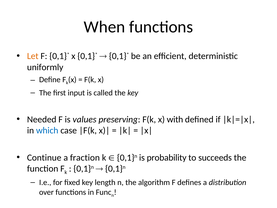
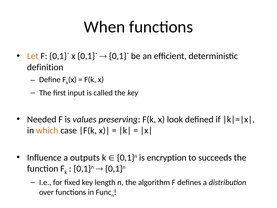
uniformly: uniformly -> definition
with: with -> look
which colour: blue -> orange
Continue: Continue -> Influence
fraction: fraction -> outputs
probability: probability -> encryption
